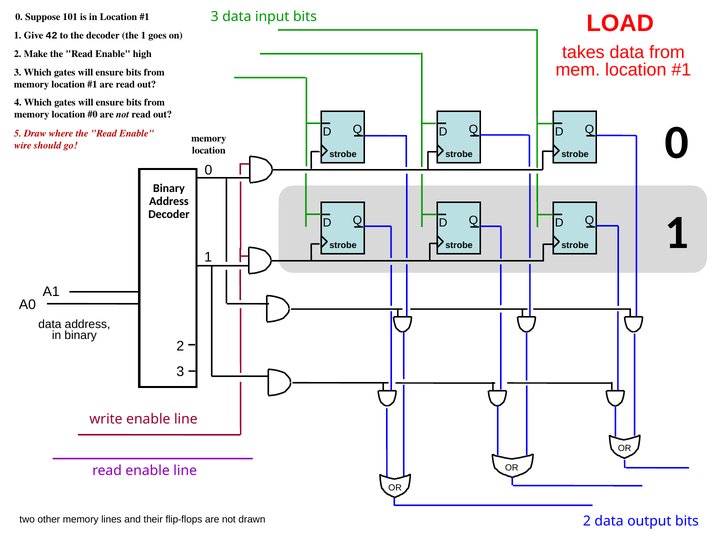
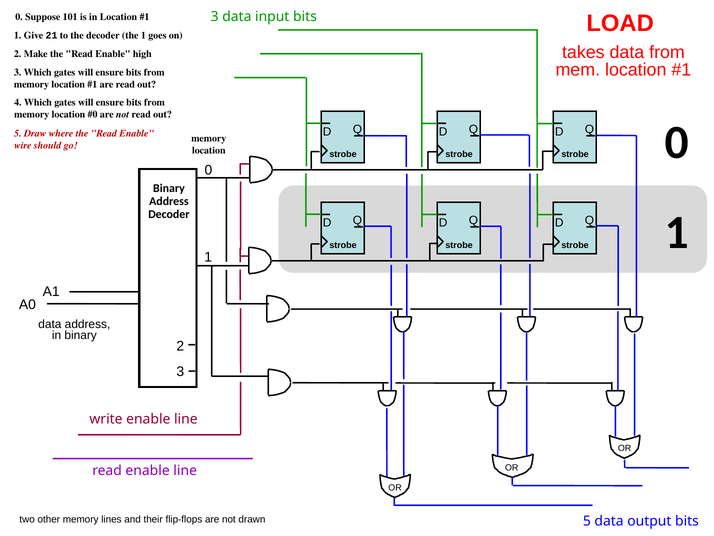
42: 42 -> 21
drawn 2: 2 -> 5
